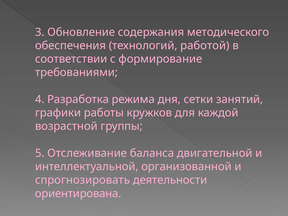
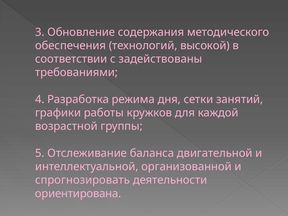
работой: работой -> высокой
формирование: формирование -> задействованы
